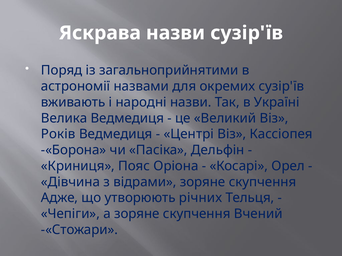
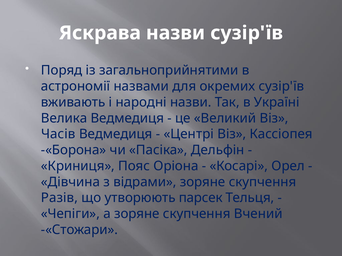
Років: Років -> Часів
Адже: Адже -> Разів
річних: річних -> парсек
